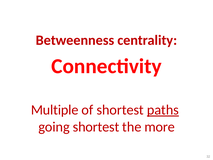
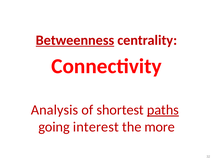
Betweenness underline: none -> present
Multiple: Multiple -> Analysis
going shortest: shortest -> interest
